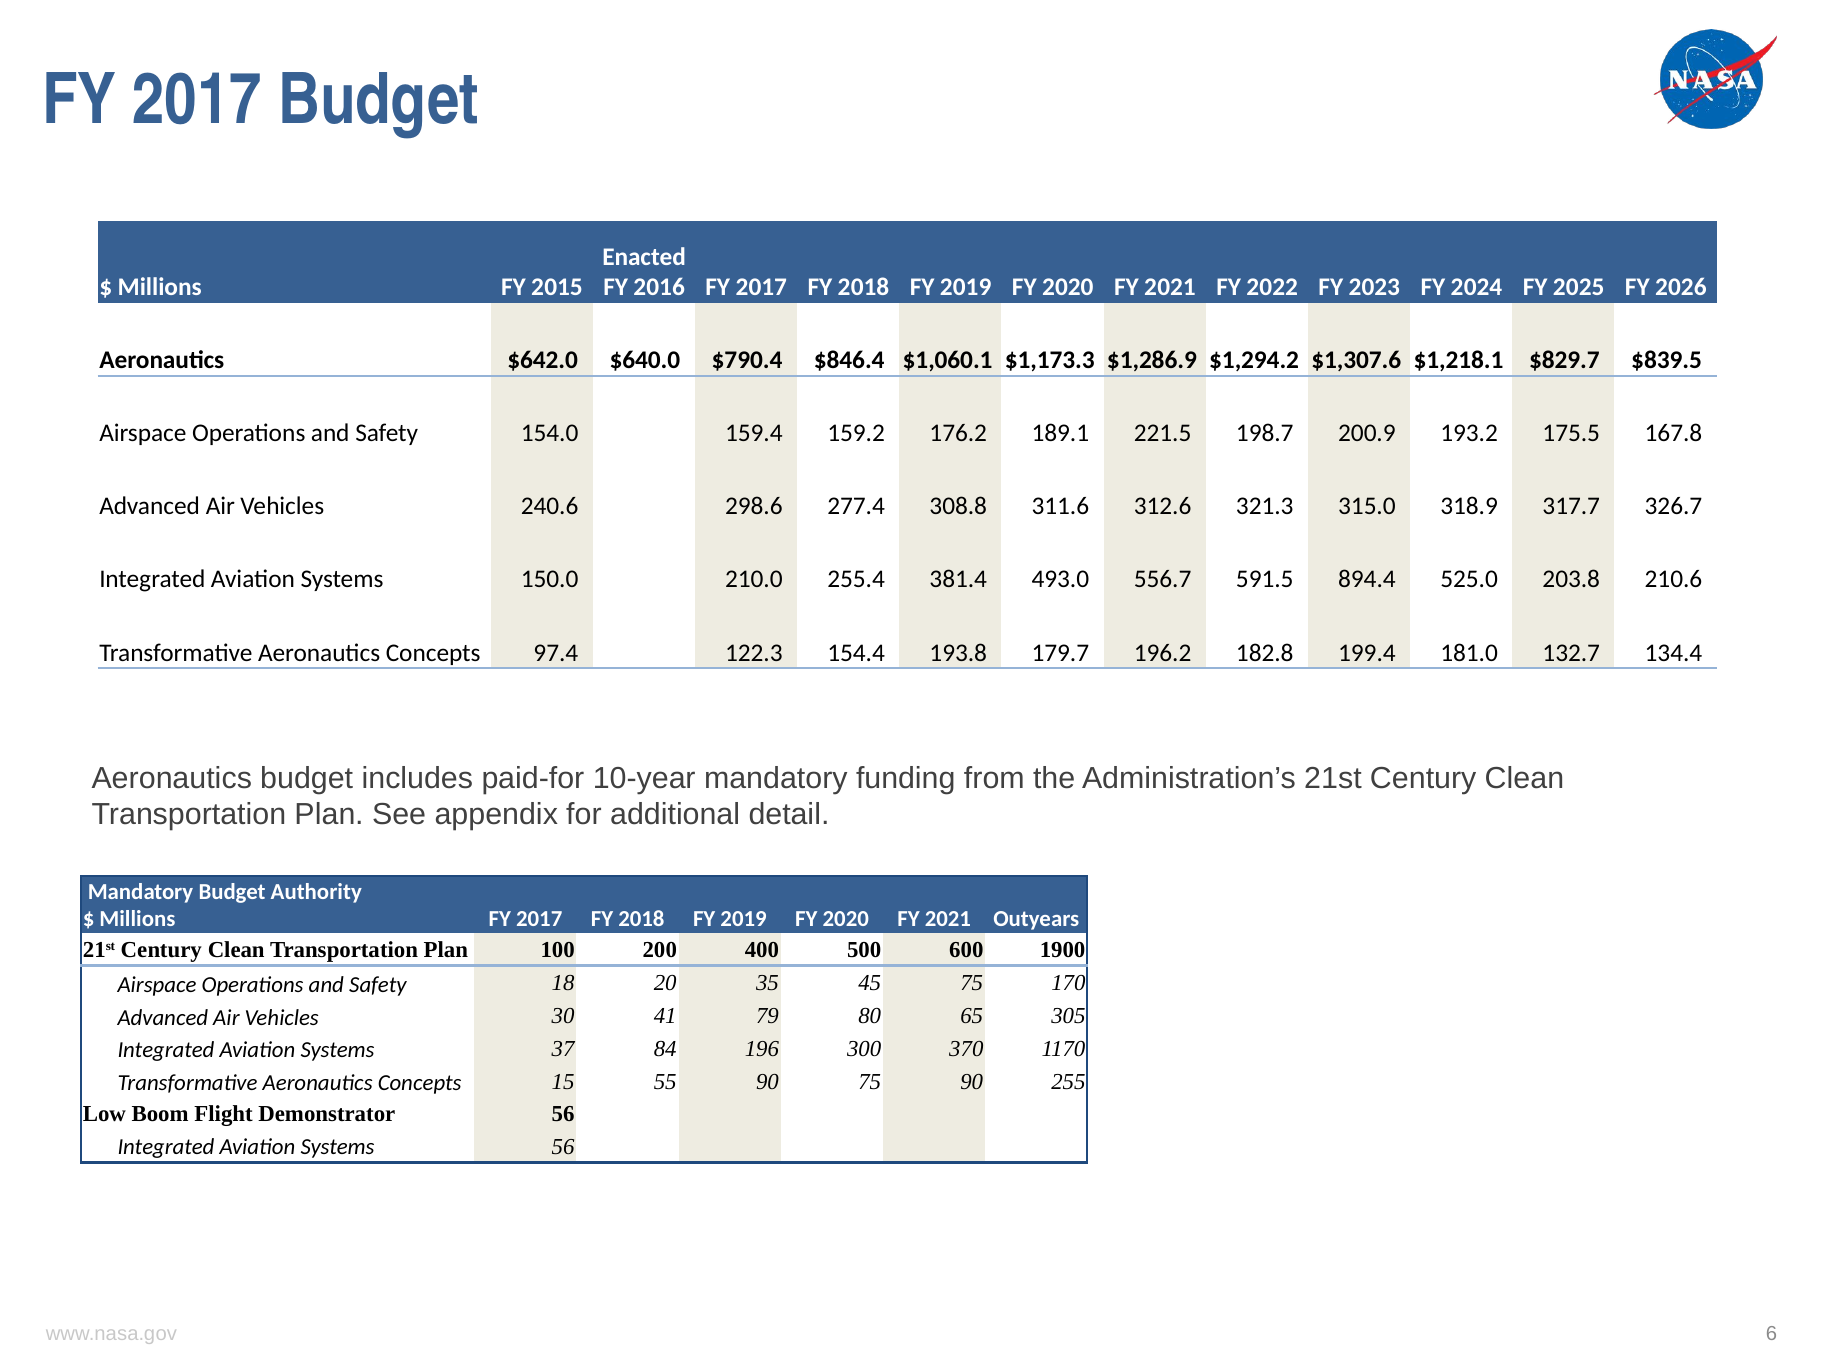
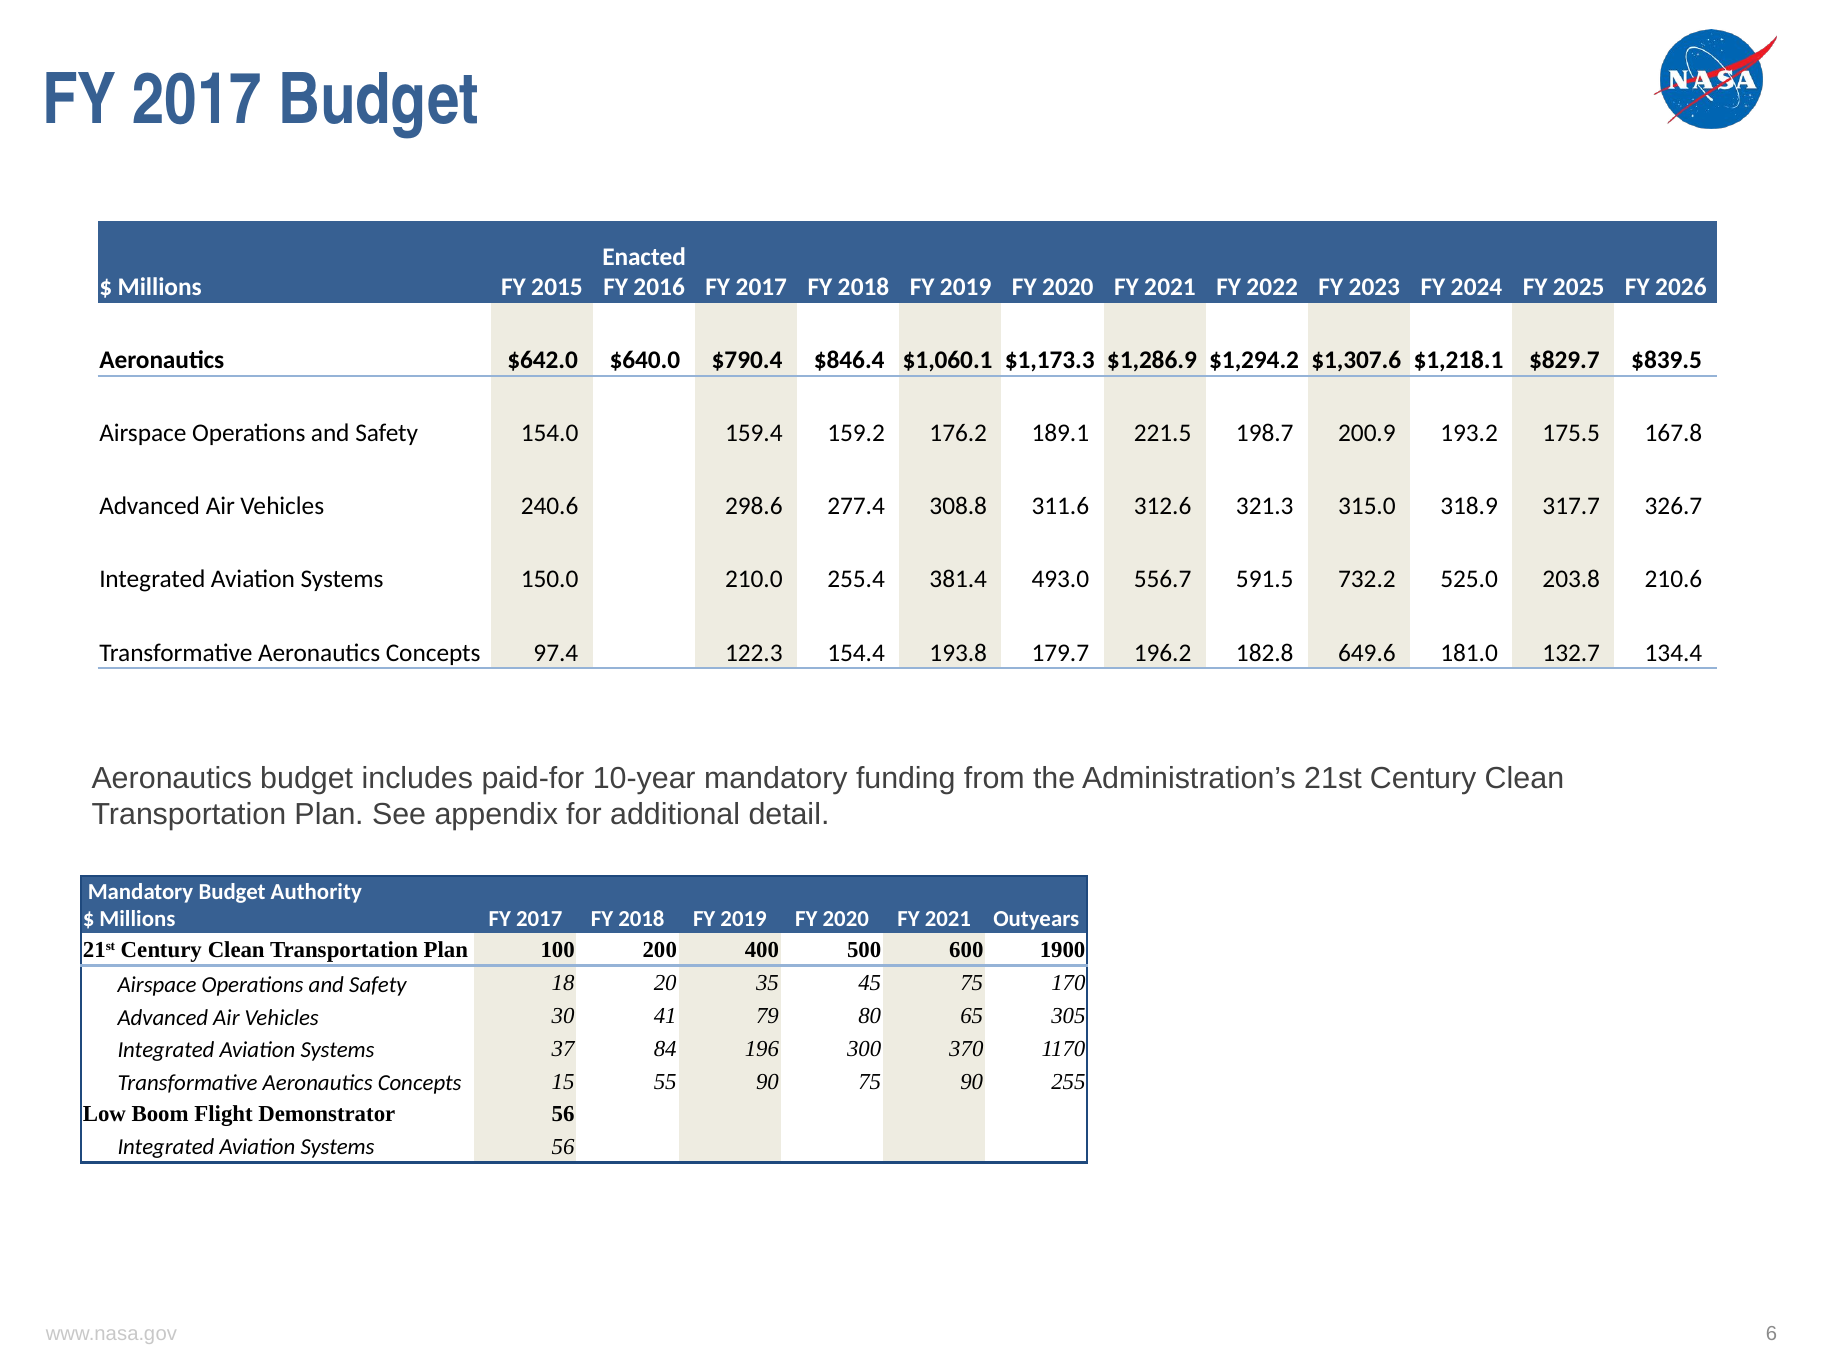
894.4: 894.4 -> 732.2
199.4: 199.4 -> 649.6
